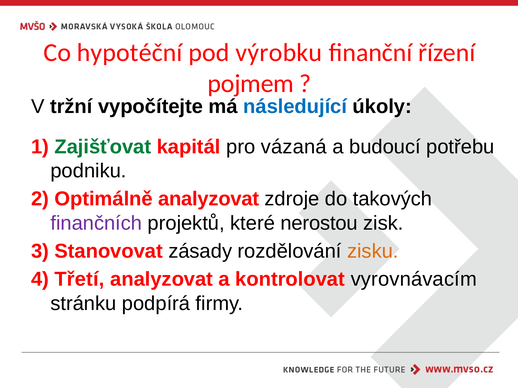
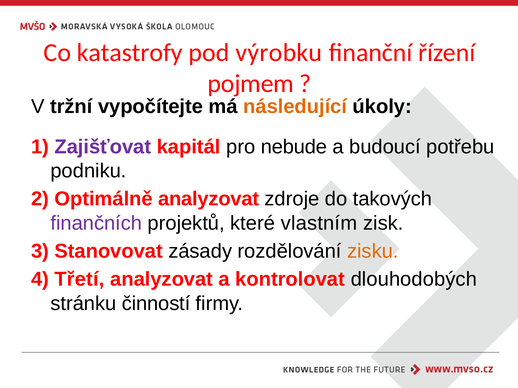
hypotéční: hypotéční -> katastrofy
následující colour: blue -> orange
Zajišťovat colour: green -> purple
vázaná: vázaná -> nebude
nerostou: nerostou -> vlastním
vyrovnávacím: vyrovnávacím -> dlouhodobých
podpírá: podpírá -> činností
